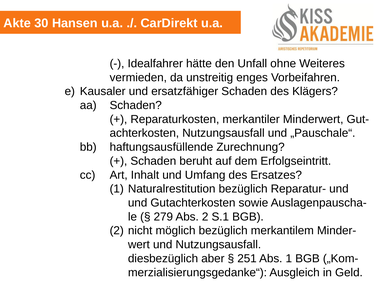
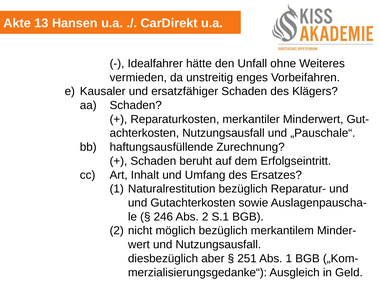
30: 30 -> 13
279: 279 -> 246
